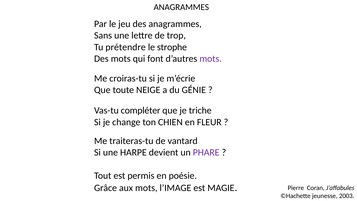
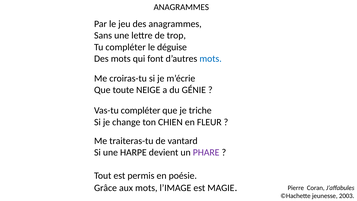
Tu prétendre: prétendre -> compléter
strophe: strophe -> déguise
mots at (211, 59) colour: purple -> blue
